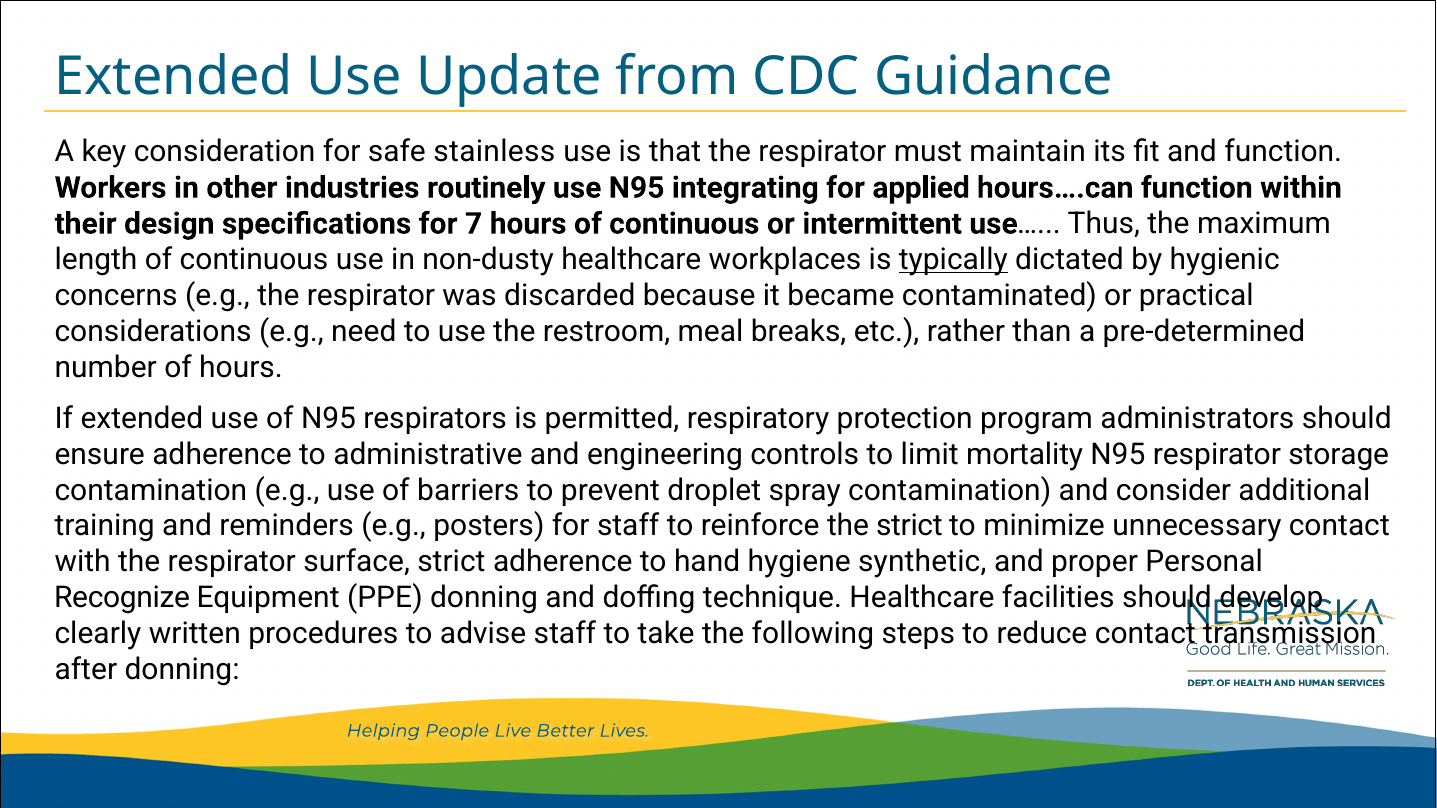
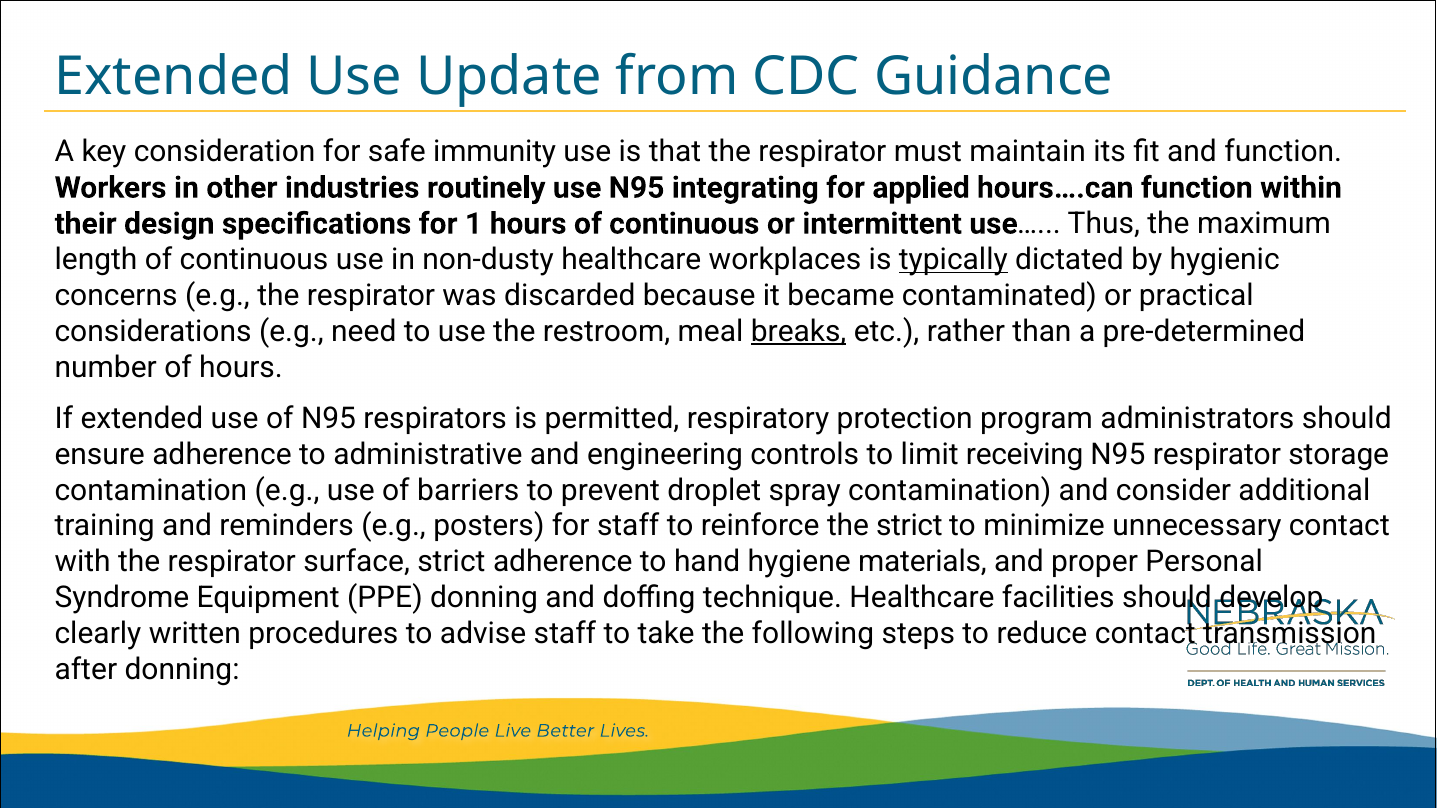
stainless: stainless -> immunity
7: 7 -> 1
breaks underline: none -> present
mortality: mortality -> receiving
synthetic: synthetic -> materials
Recognize: Recognize -> Syndrome
